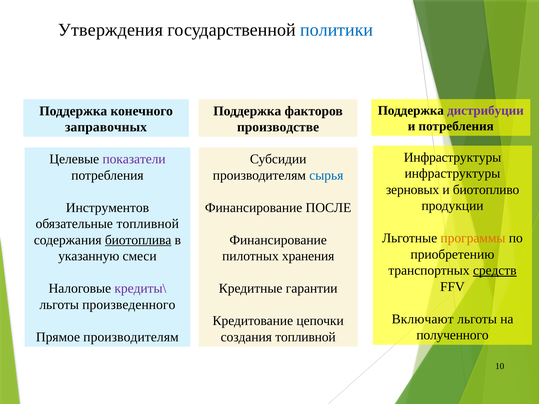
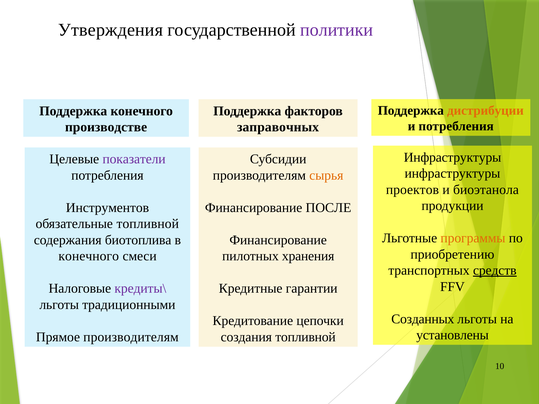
политики colour: blue -> purple
дистрибуции colour: purple -> orange
заправочных: заправочных -> производстве
производстве: производстве -> заправочных
сырья colour: blue -> orange
зерновых: зерновых -> проектов
биотопливо: биотопливо -> биоэтанола
биотоплива underline: present -> none
указанную at (89, 256): указанную -> конечного
произведенного: произведенного -> традиционными
Включают: Включают -> Созданных
полученного: полученного -> установлены
